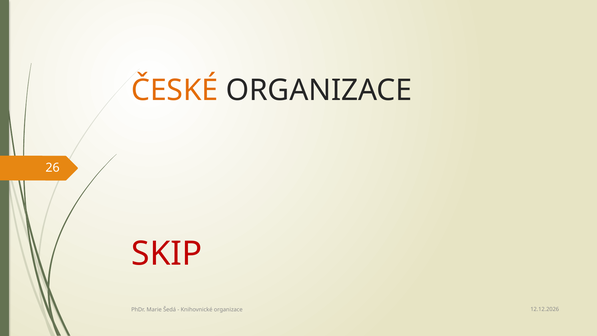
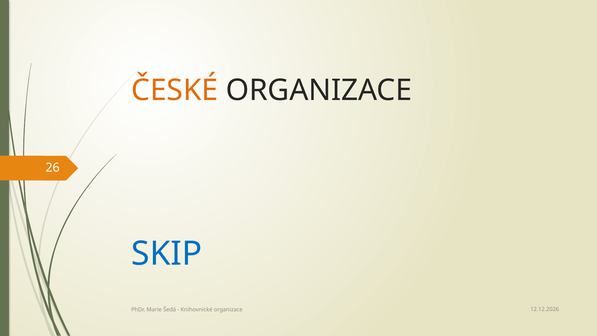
SKIP colour: red -> blue
